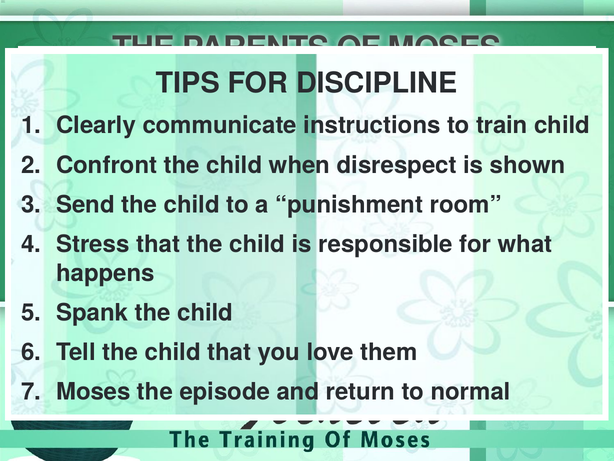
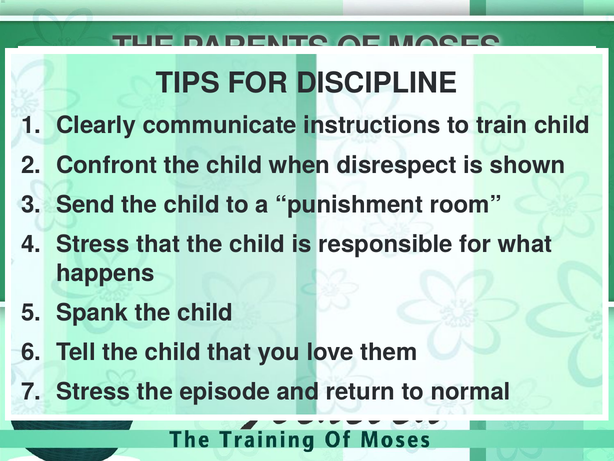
Moses at (93, 392): Moses -> Stress
